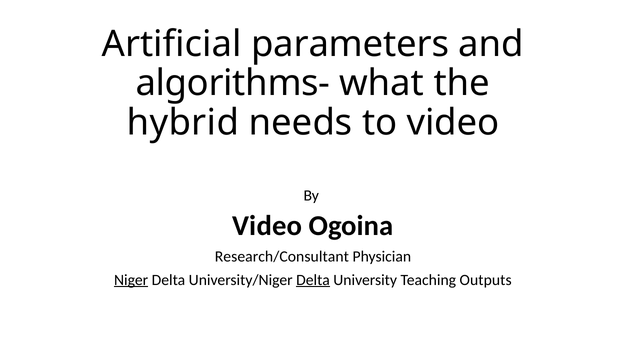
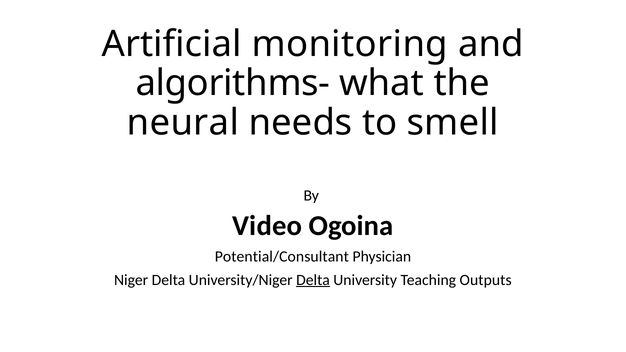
parameters: parameters -> monitoring
hybrid: hybrid -> neural
to video: video -> smell
Research/Consultant: Research/Consultant -> Potential/Consultant
Niger underline: present -> none
